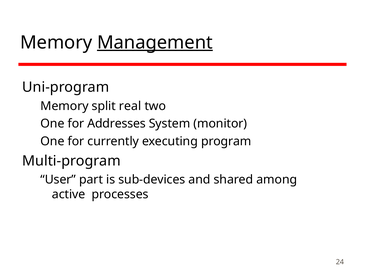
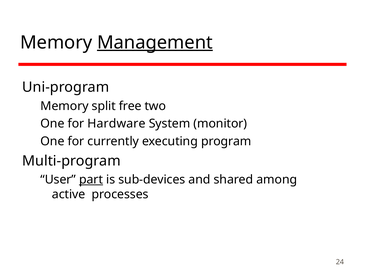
real: real -> free
Addresses: Addresses -> Hardware
part underline: none -> present
